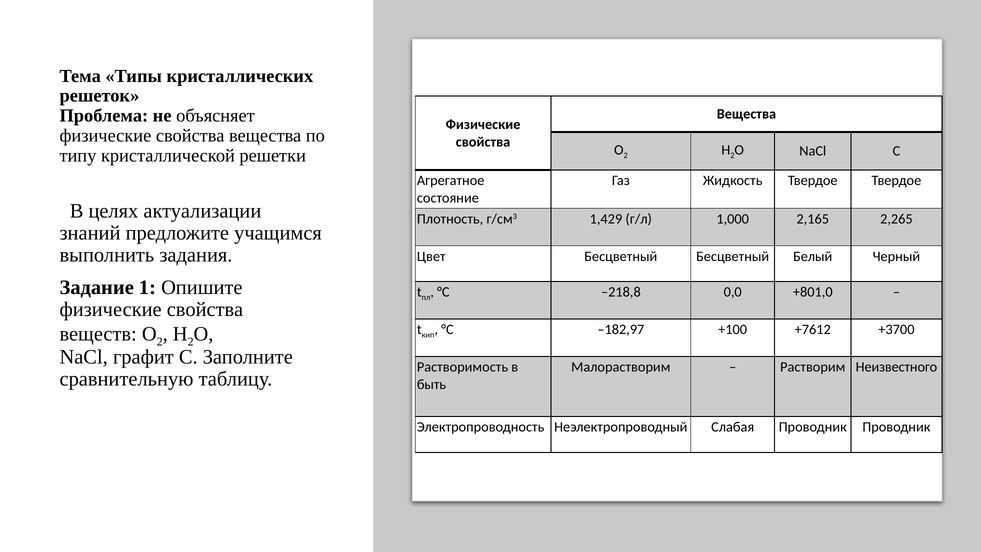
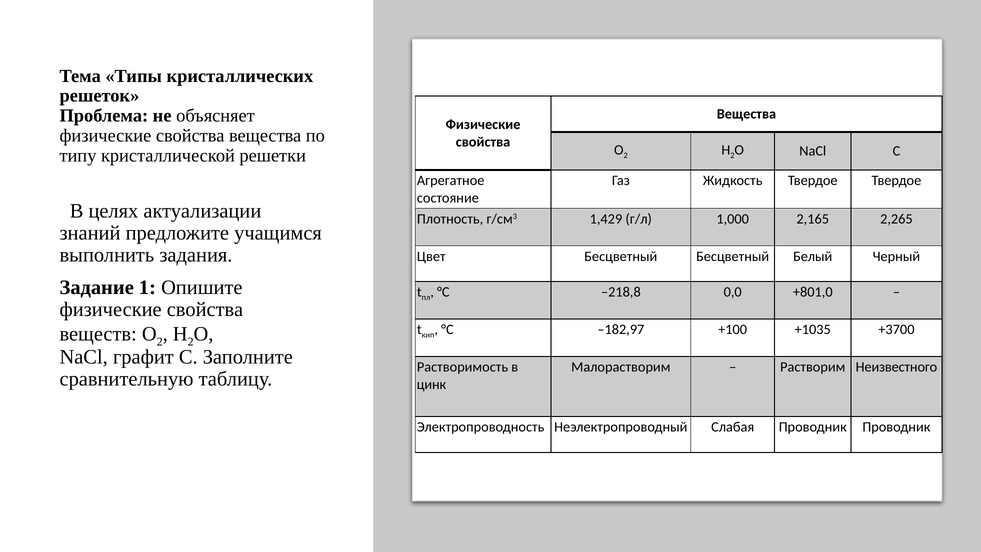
+7612: +7612 -> +1035
быть: быть -> цинк
